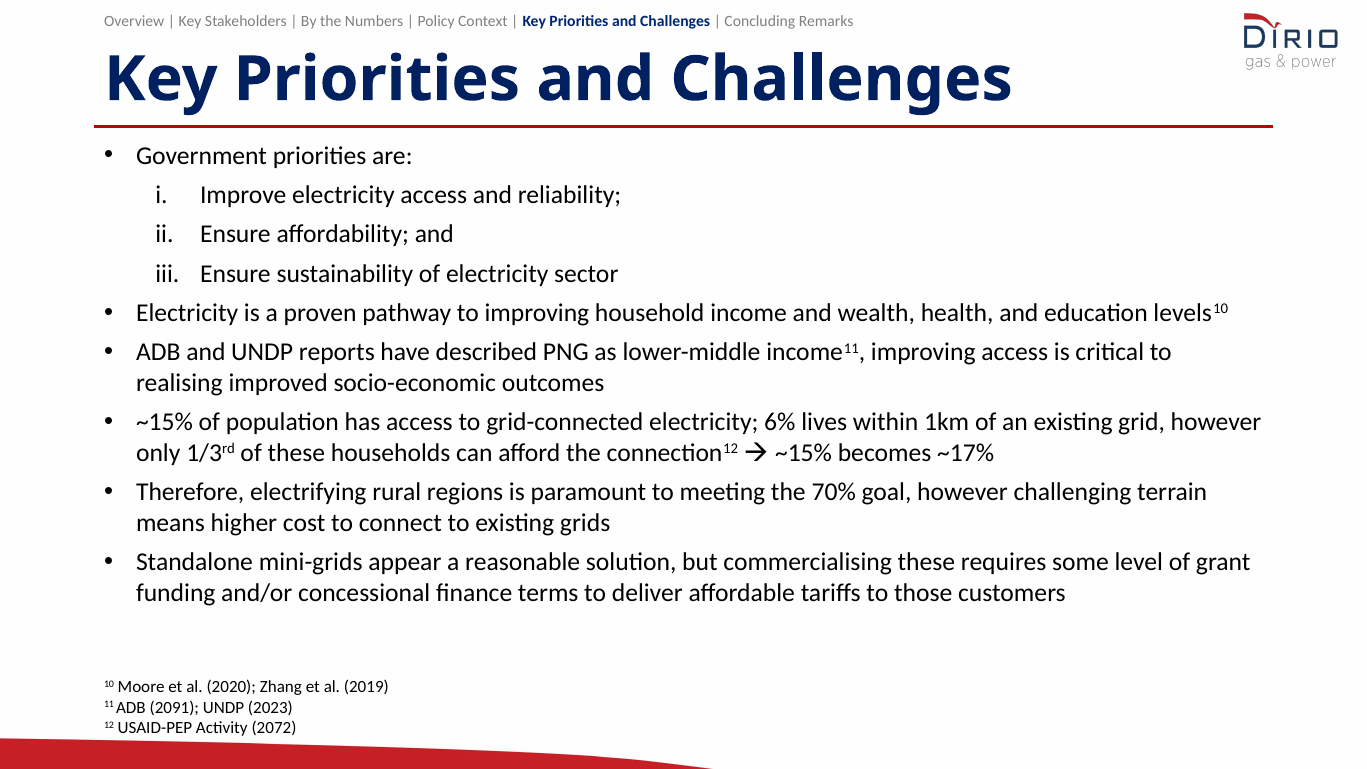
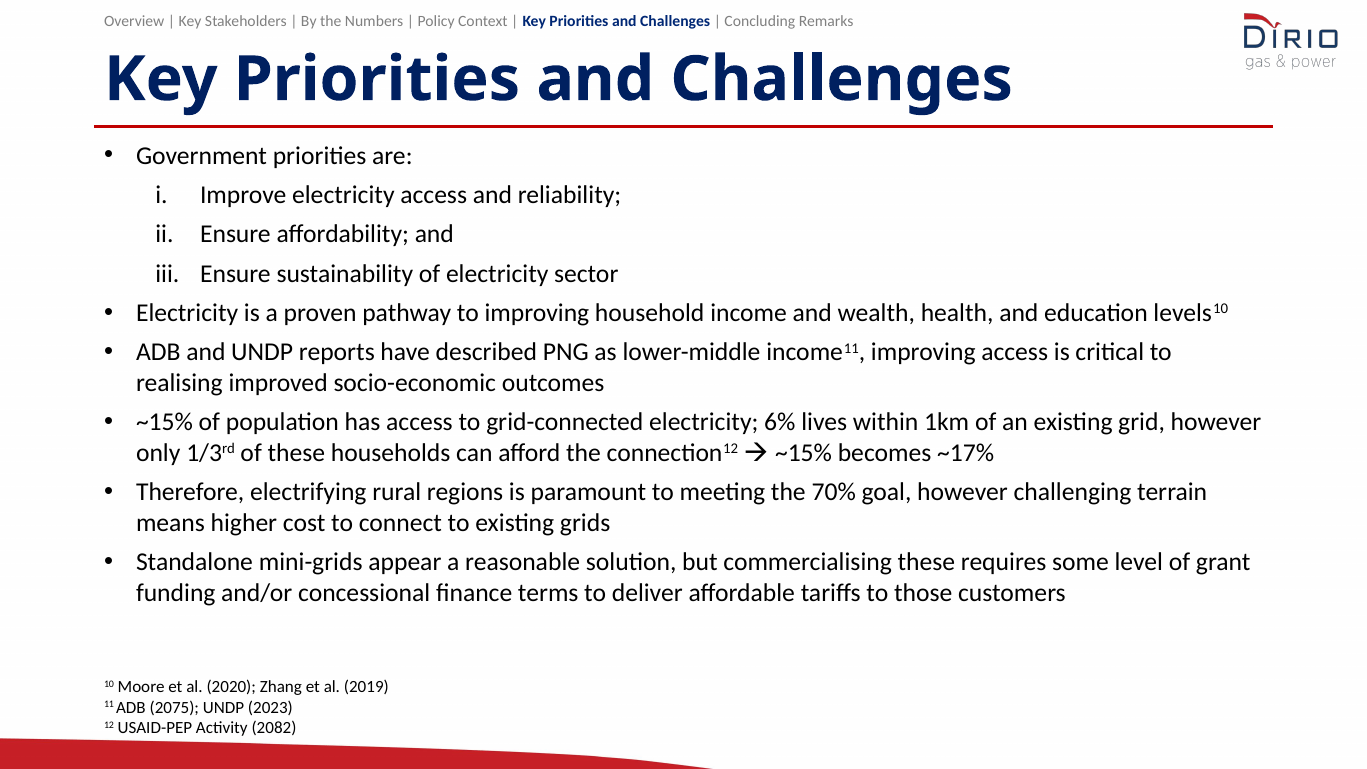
2091: 2091 -> 2075
2072: 2072 -> 2082
